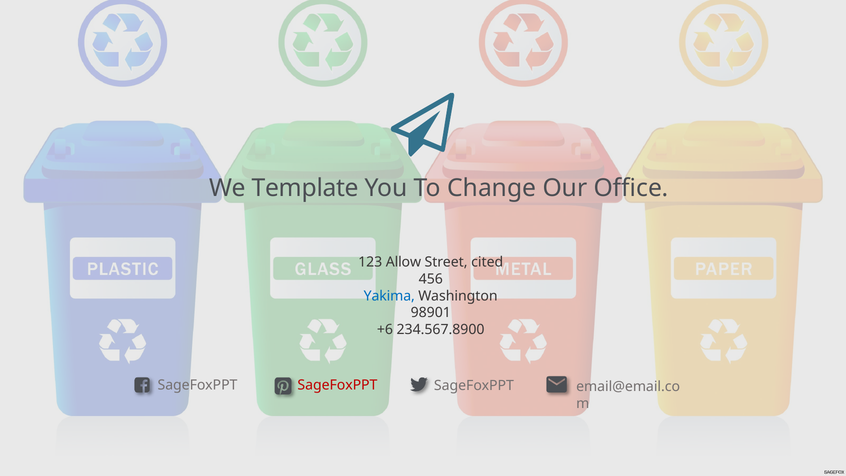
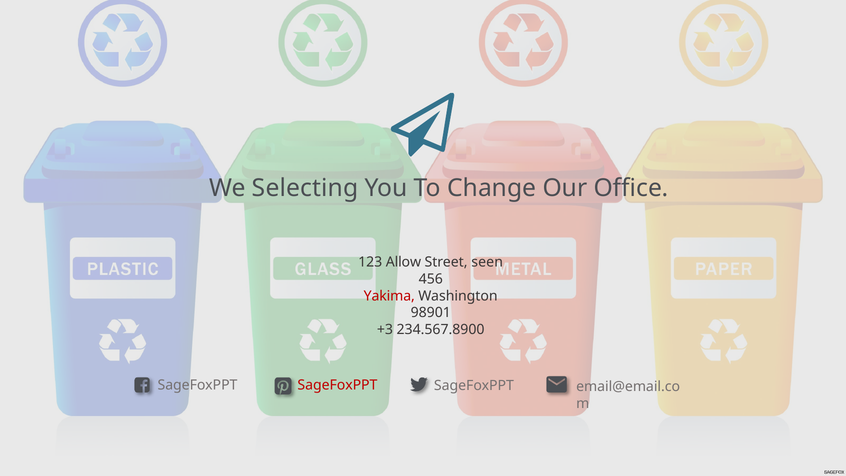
Template: Template -> Selecting
cited: cited -> seen
Yakima colour: blue -> red
+6: +6 -> +3
